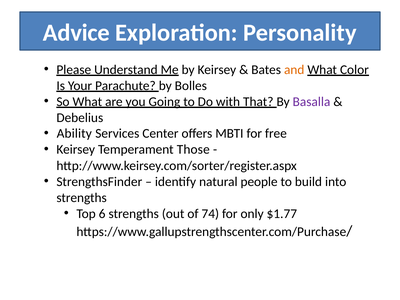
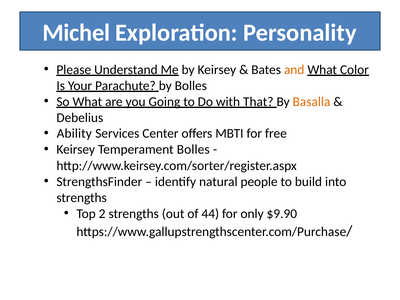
Advice: Advice -> Michel
Basalla colour: purple -> orange
Temperament Those: Those -> Bolles
6: 6 -> 2
74: 74 -> 44
$1.77: $1.77 -> $9.90
